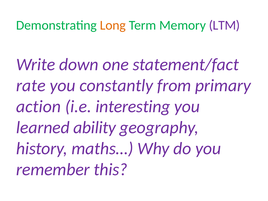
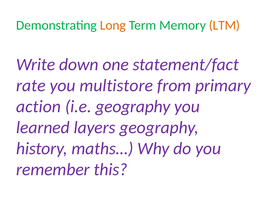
LTM colour: purple -> orange
constantly: constantly -> multistore
i.e interesting: interesting -> geography
ability: ability -> layers
